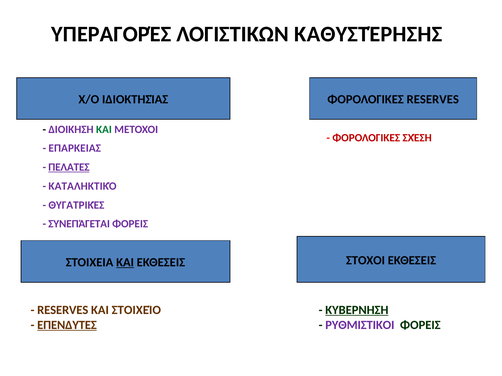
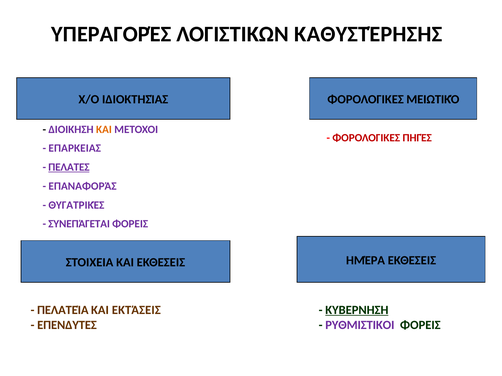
ΦΟΡΟΛΟΓΙΚΕΣ RESERVES: RESERVES -> ΜΕΙΩΤΙΚΌ
ΚΑΙ at (104, 130) colour: green -> orange
ΣΧΈΣΗ: ΣΧΈΣΗ -> ΠΗΓΈΣ
ΚΑΤΑΛΗΚΤΙΚΌ: ΚΑΤΑΛΗΚΤΙΚΌ -> ΕΠΑΝΑΦΟΡΆΣ
ΚΑΙ at (125, 263) underline: present -> none
ΣΤΟΧΟΙ: ΣΤΟΧΟΙ -> ΗΜΈΡΑ
RESERVES at (63, 310): RESERVES -> ΠΕΛΑΤΕΊΑ
ΣΤΟΙΧΕΊΟ: ΣΤΟΙΧΕΊΟ -> ΕΚΤΆΣΕΙΣ
ΕΠΕΝΔΥΤΕΣ underline: present -> none
